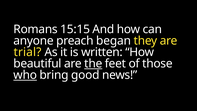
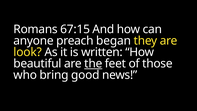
15:15: 15:15 -> 67:15
trial: trial -> look
who underline: present -> none
